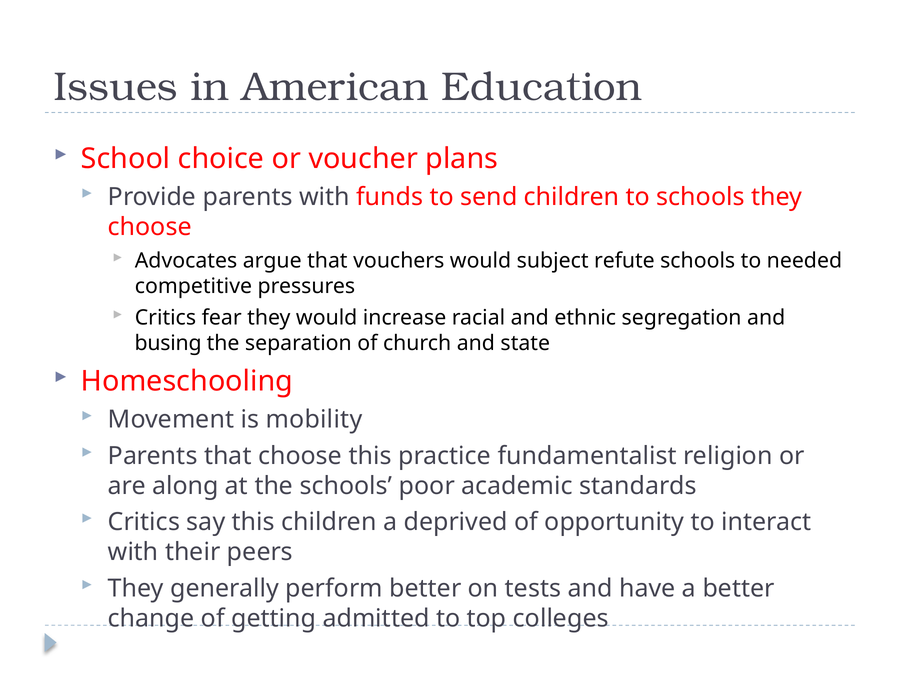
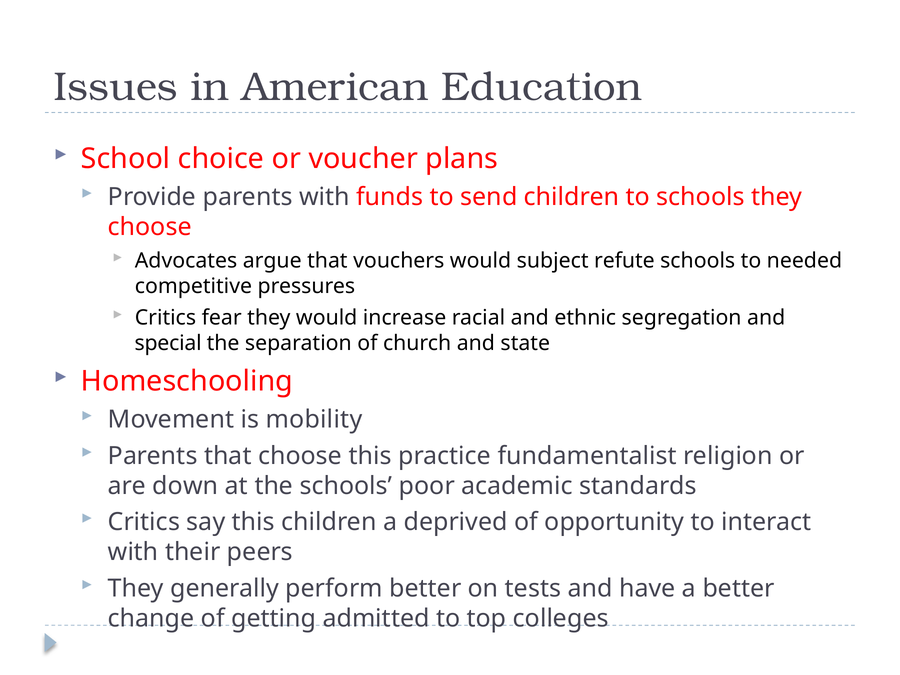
busing: busing -> special
along: along -> down
